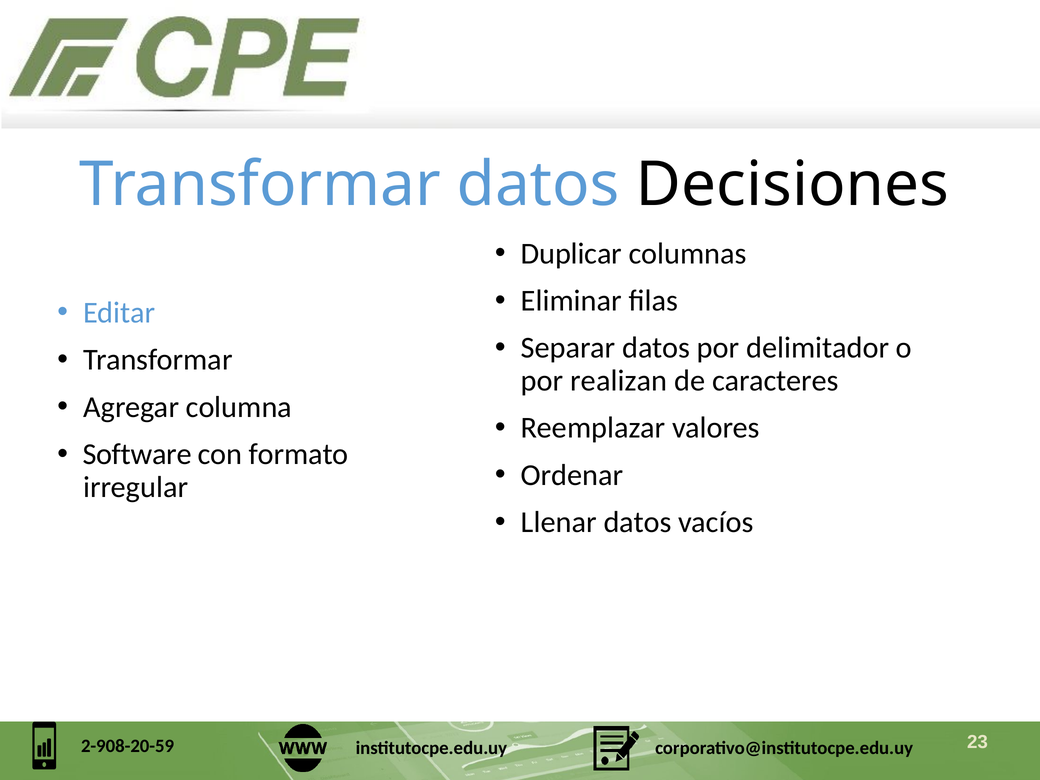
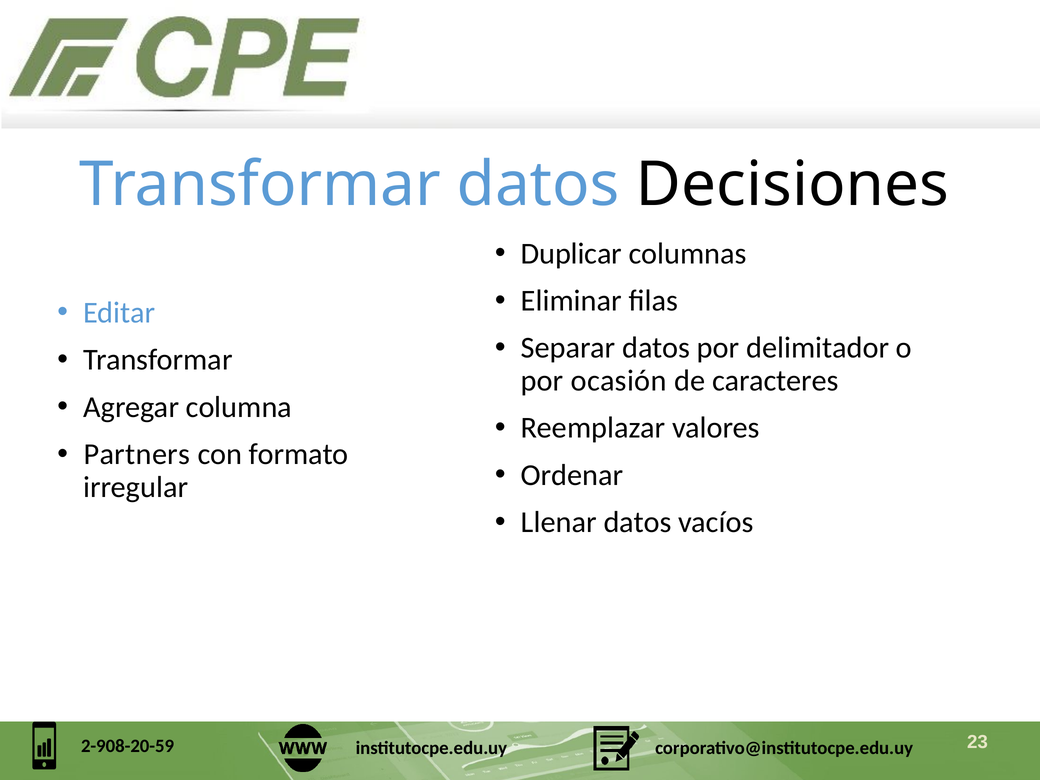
realizan: realizan -> ocasión
Software: Software -> Partners
